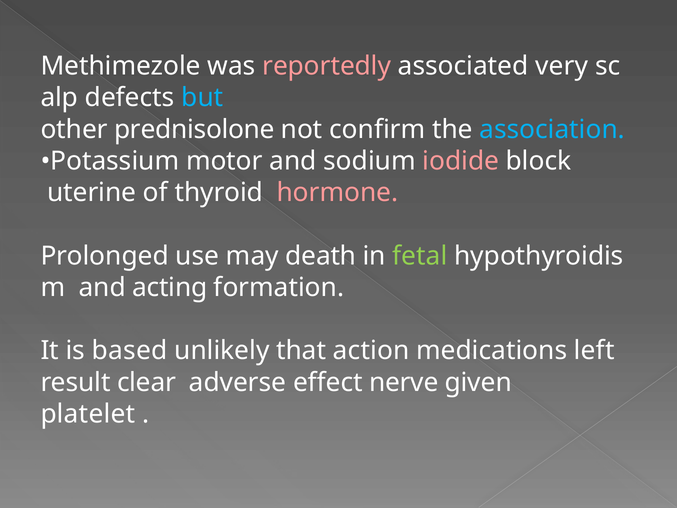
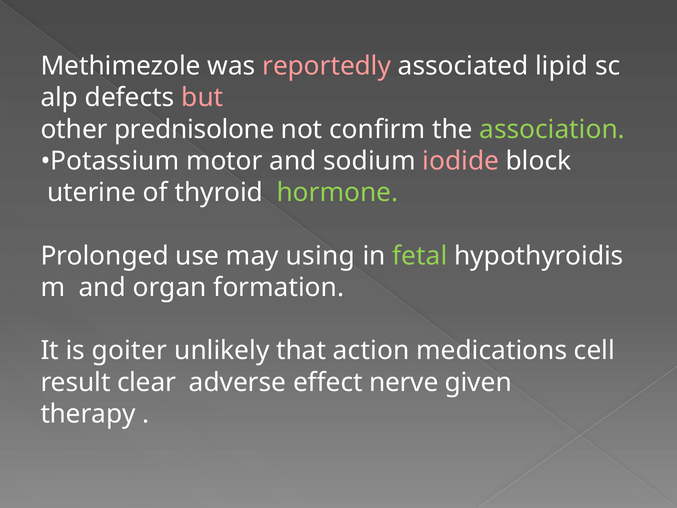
very: very -> lipid
but colour: light blue -> pink
association colour: light blue -> light green
hormone colour: pink -> light green
death: death -> using
acting: acting -> organ
based: based -> goiter
left: left -> cell
platelet: platelet -> therapy
